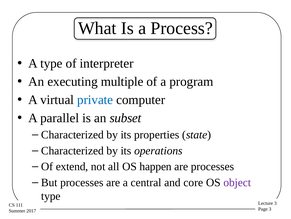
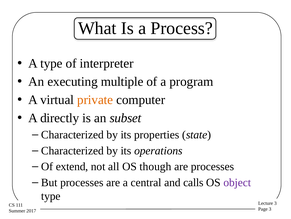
private colour: blue -> orange
parallel: parallel -> directly
happen: happen -> though
core: core -> calls
